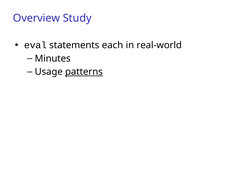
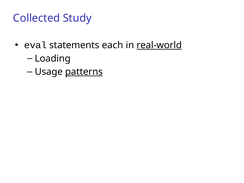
Overview: Overview -> Collected
real-world underline: none -> present
Minutes: Minutes -> Loading
